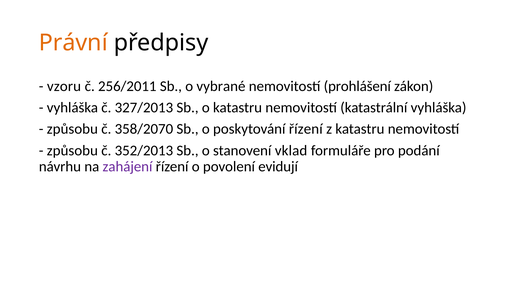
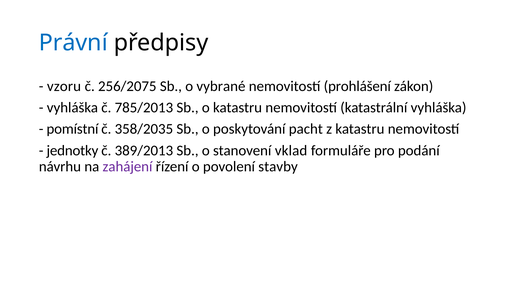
Právní colour: orange -> blue
256/2011: 256/2011 -> 256/2075
327/2013: 327/2013 -> 785/2013
způsobu at (72, 129): způsobu -> pomístní
358/2070: 358/2070 -> 358/2035
poskytování řízení: řízení -> pacht
způsobu at (72, 150): způsobu -> jednotky
352/2013: 352/2013 -> 389/2013
evidují: evidují -> stavby
